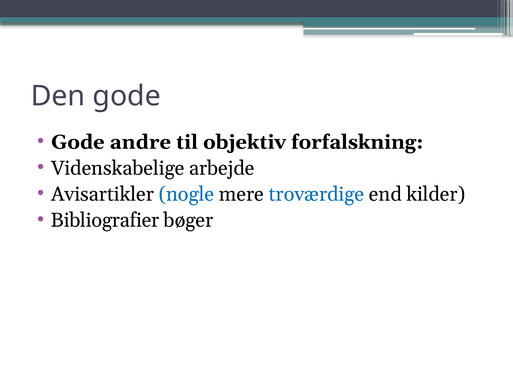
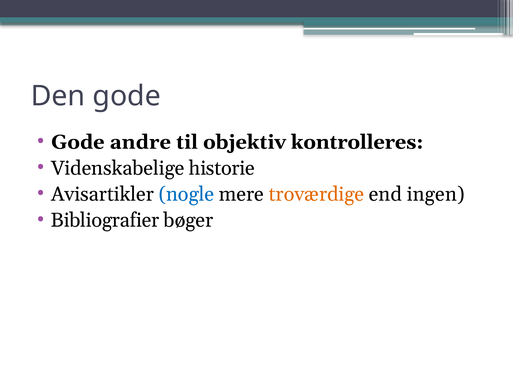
forfalskning: forfalskning -> kontrolleres
arbejde: arbejde -> historie
troværdige colour: blue -> orange
kilder: kilder -> ingen
